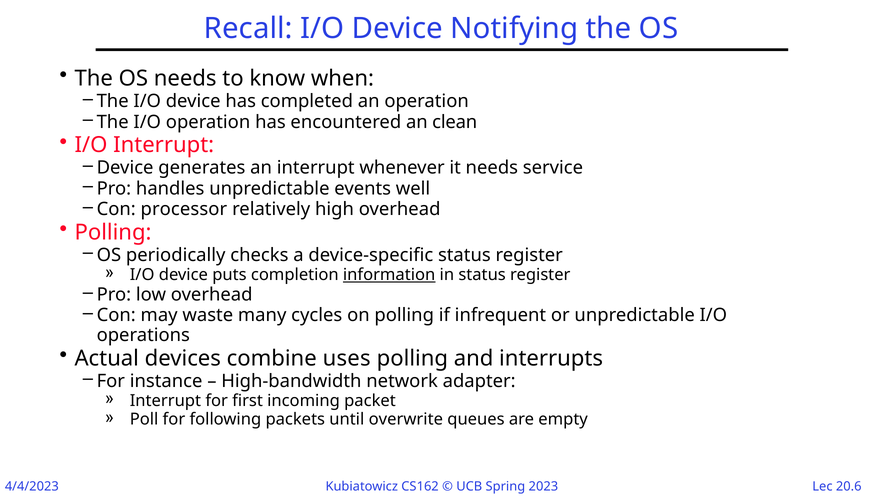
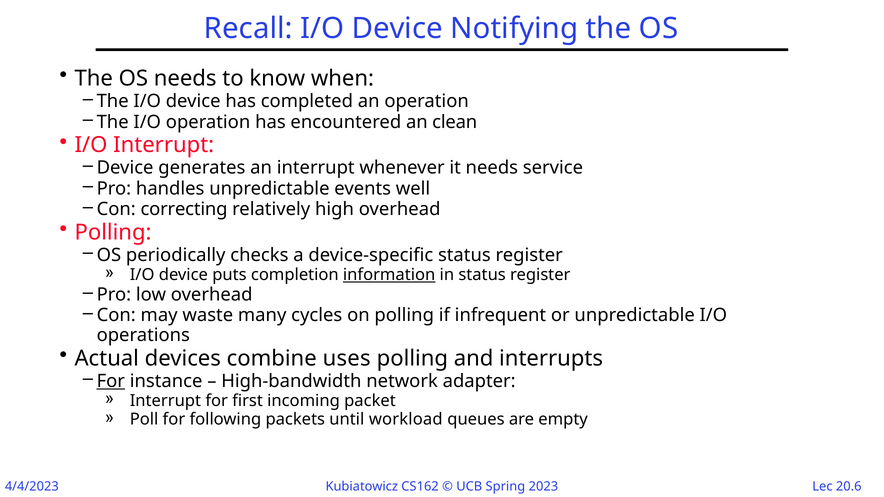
processor: processor -> correcting
For at (111, 381) underline: none -> present
overwrite: overwrite -> workload
